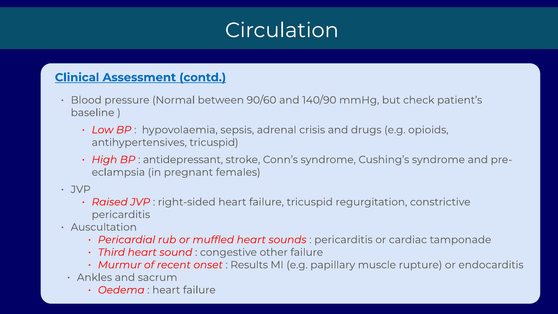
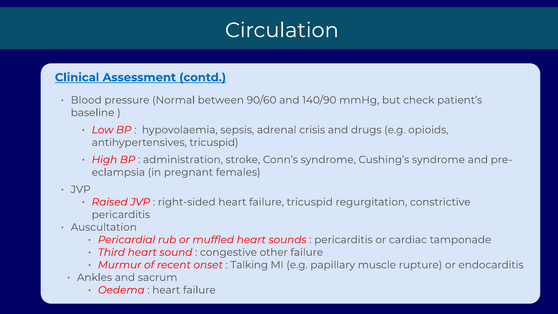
antidepressant: antidepressant -> administration
Results: Results -> Talking
